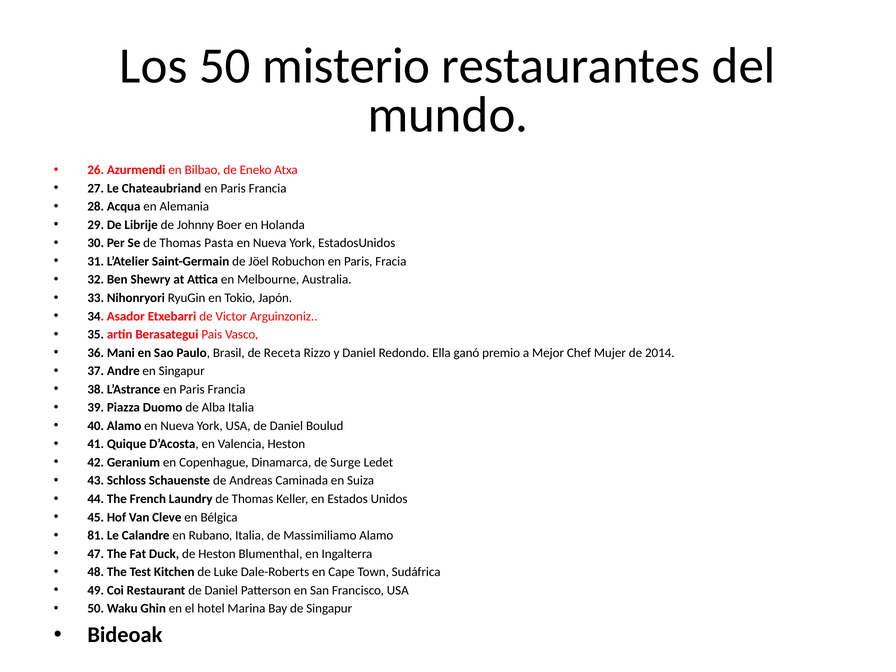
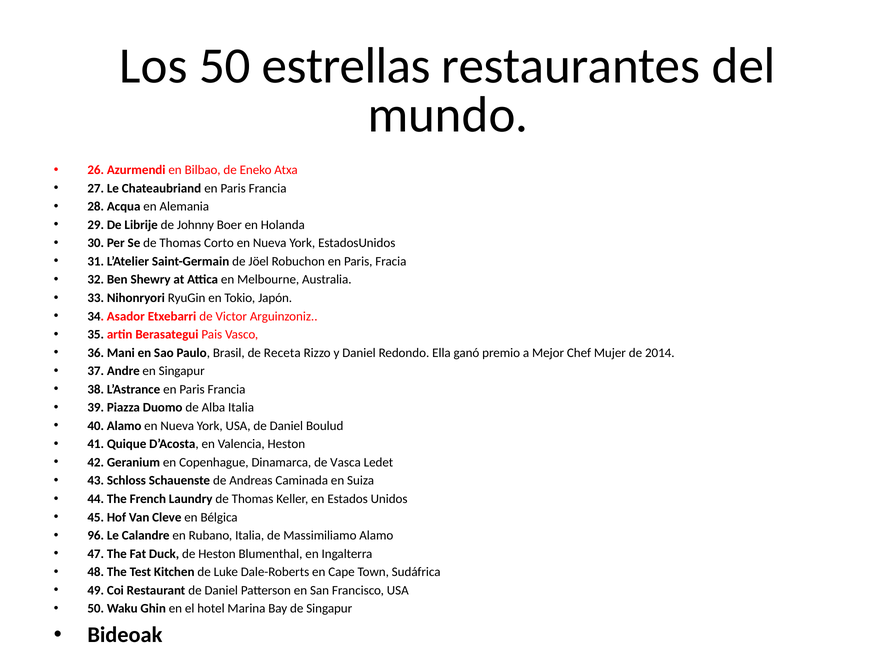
misterio: misterio -> estrellas
Pasta: Pasta -> Corto
Surge: Surge -> Vasca
81: 81 -> 96
